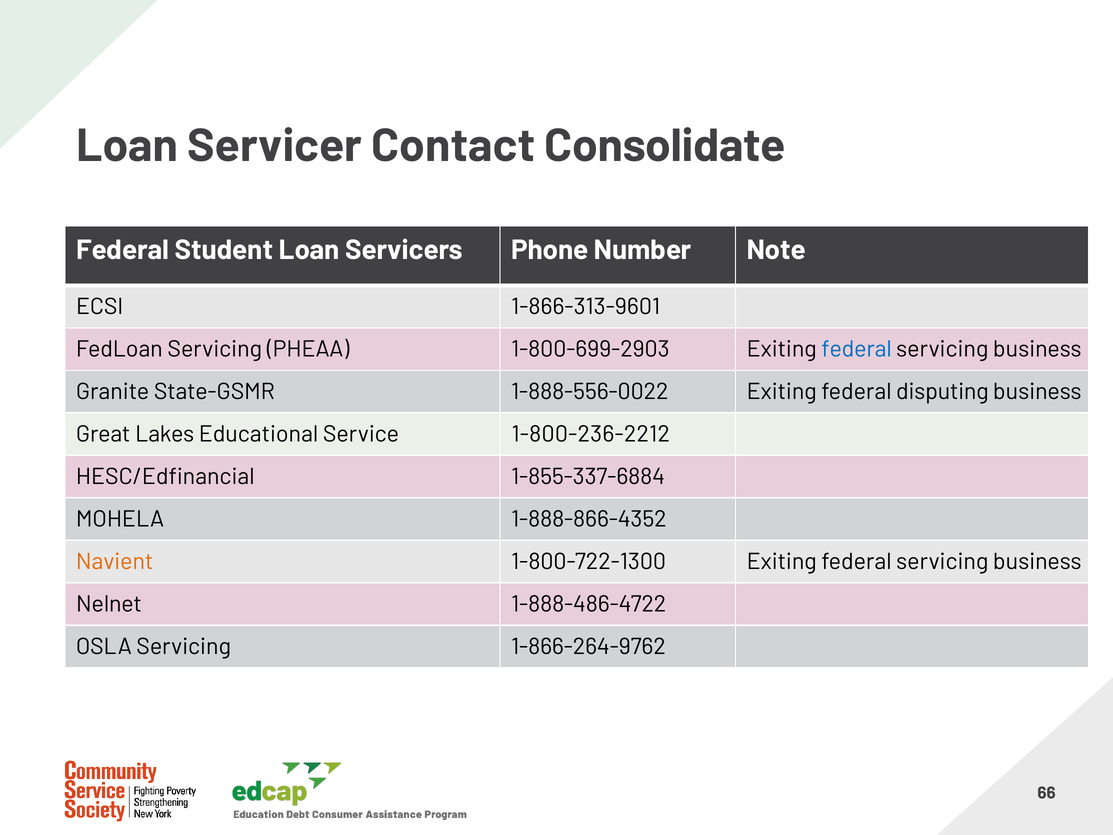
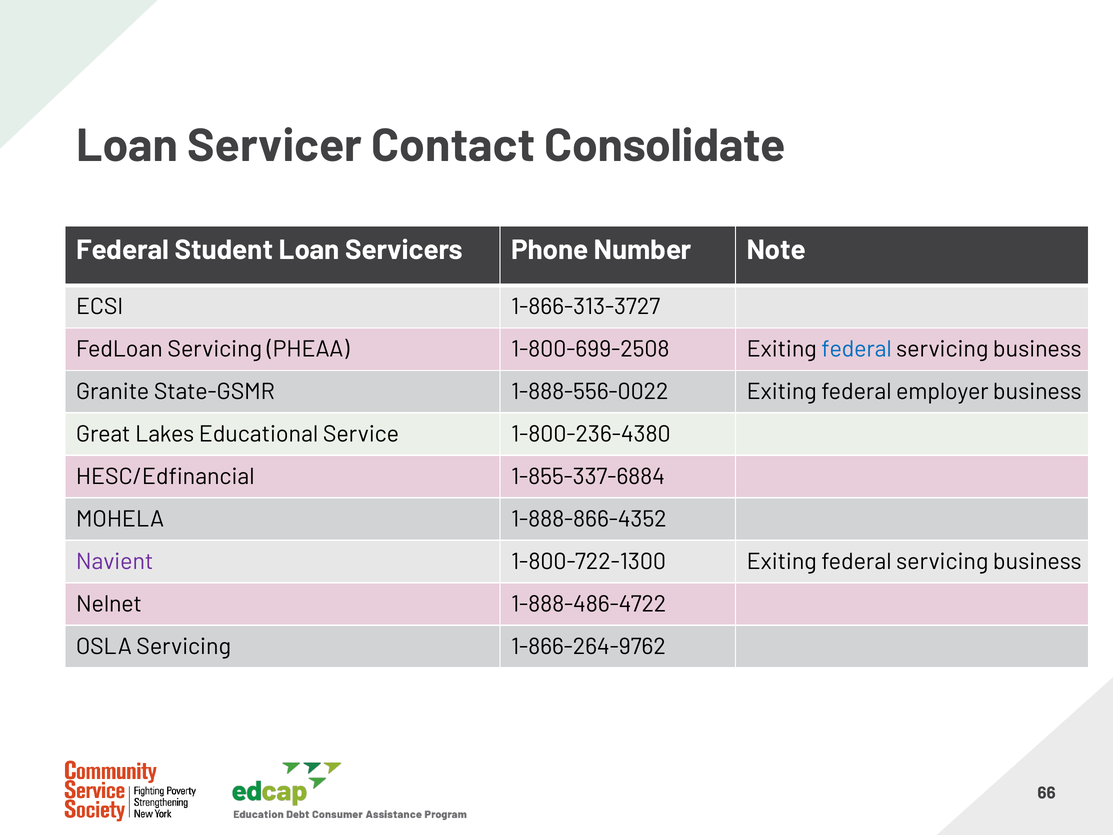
1-866-313-9601: 1-866-313-9601 -> 1-866-313-3727
1-800-699-2903: 1-800-699-2903 -> 1-800-699-2508
disputing: disputing -> employer
1-800-236-2212: 1-800-236-2212 -> 1-800-236-4380
Navient colour: orange -> purple
